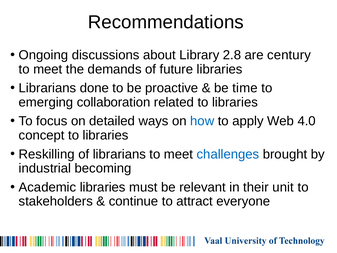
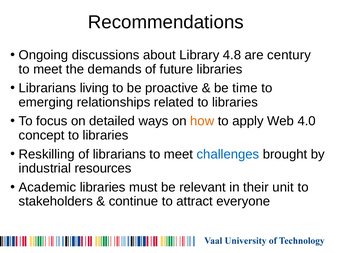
2.8: 2.8 -> 4.8
done: done -> living
collaboration: collaboration -> relationships
how colour: blue -> orange
becoming: becoming -> resources
